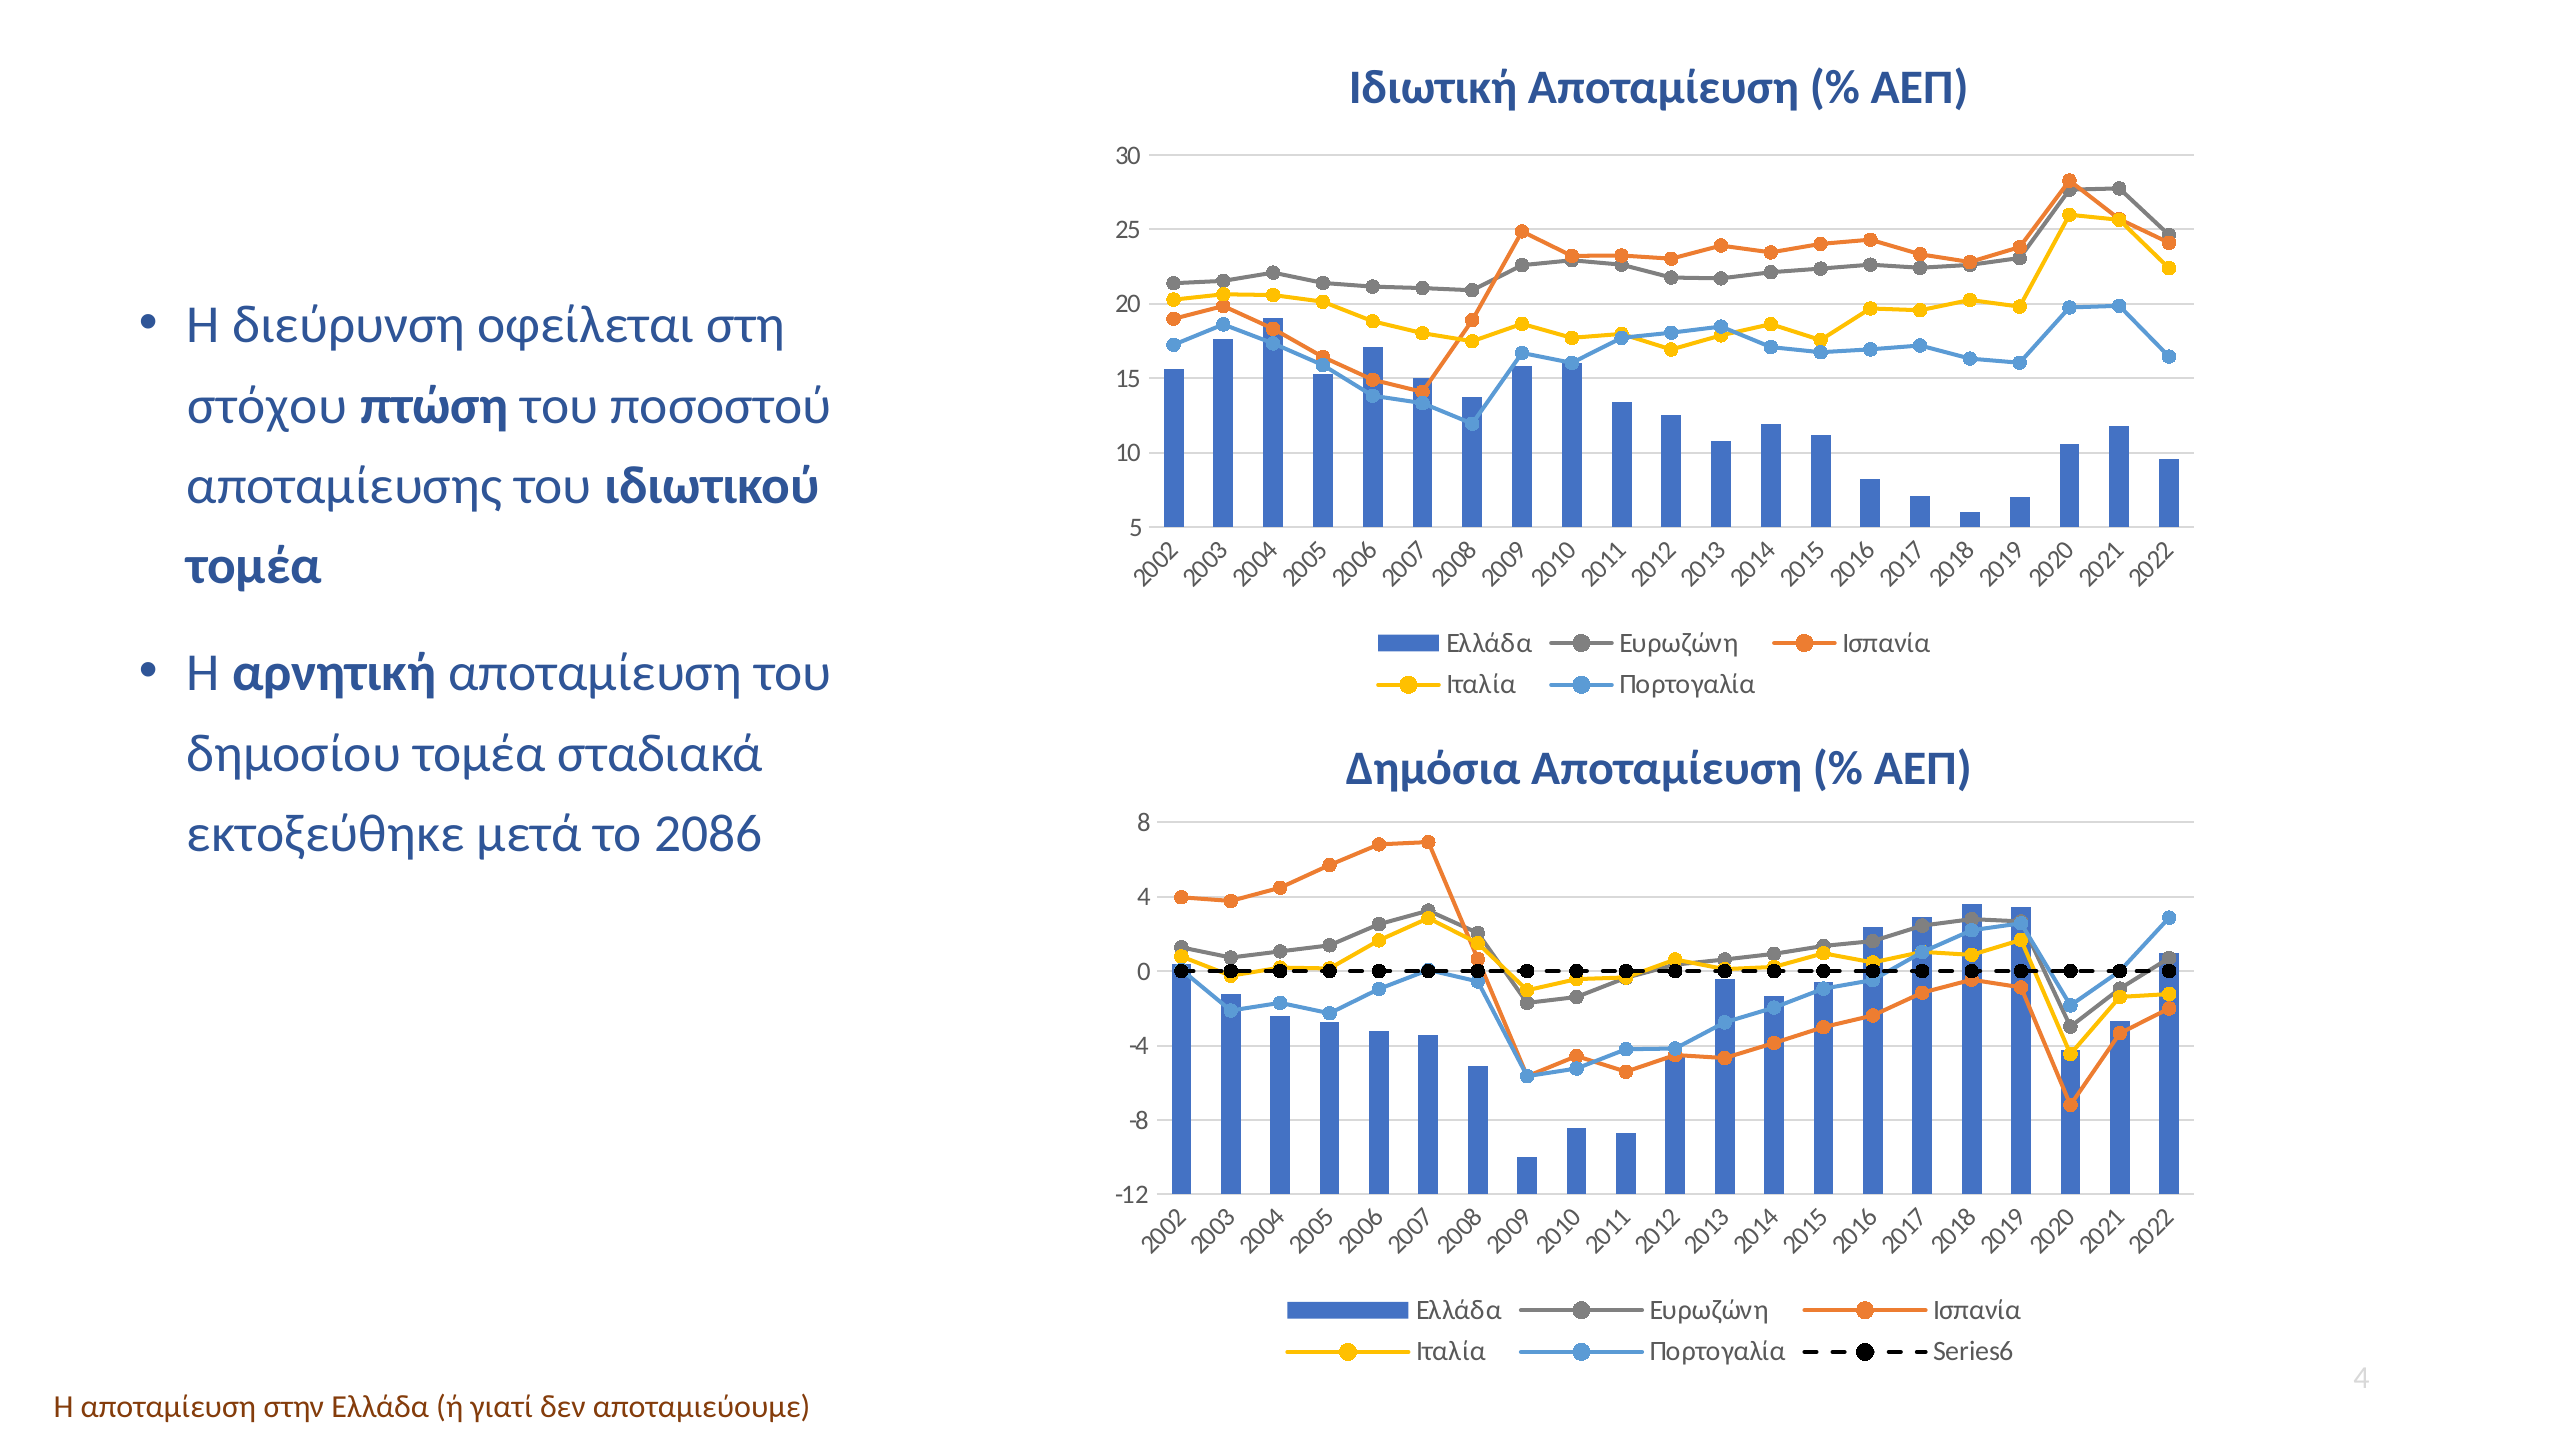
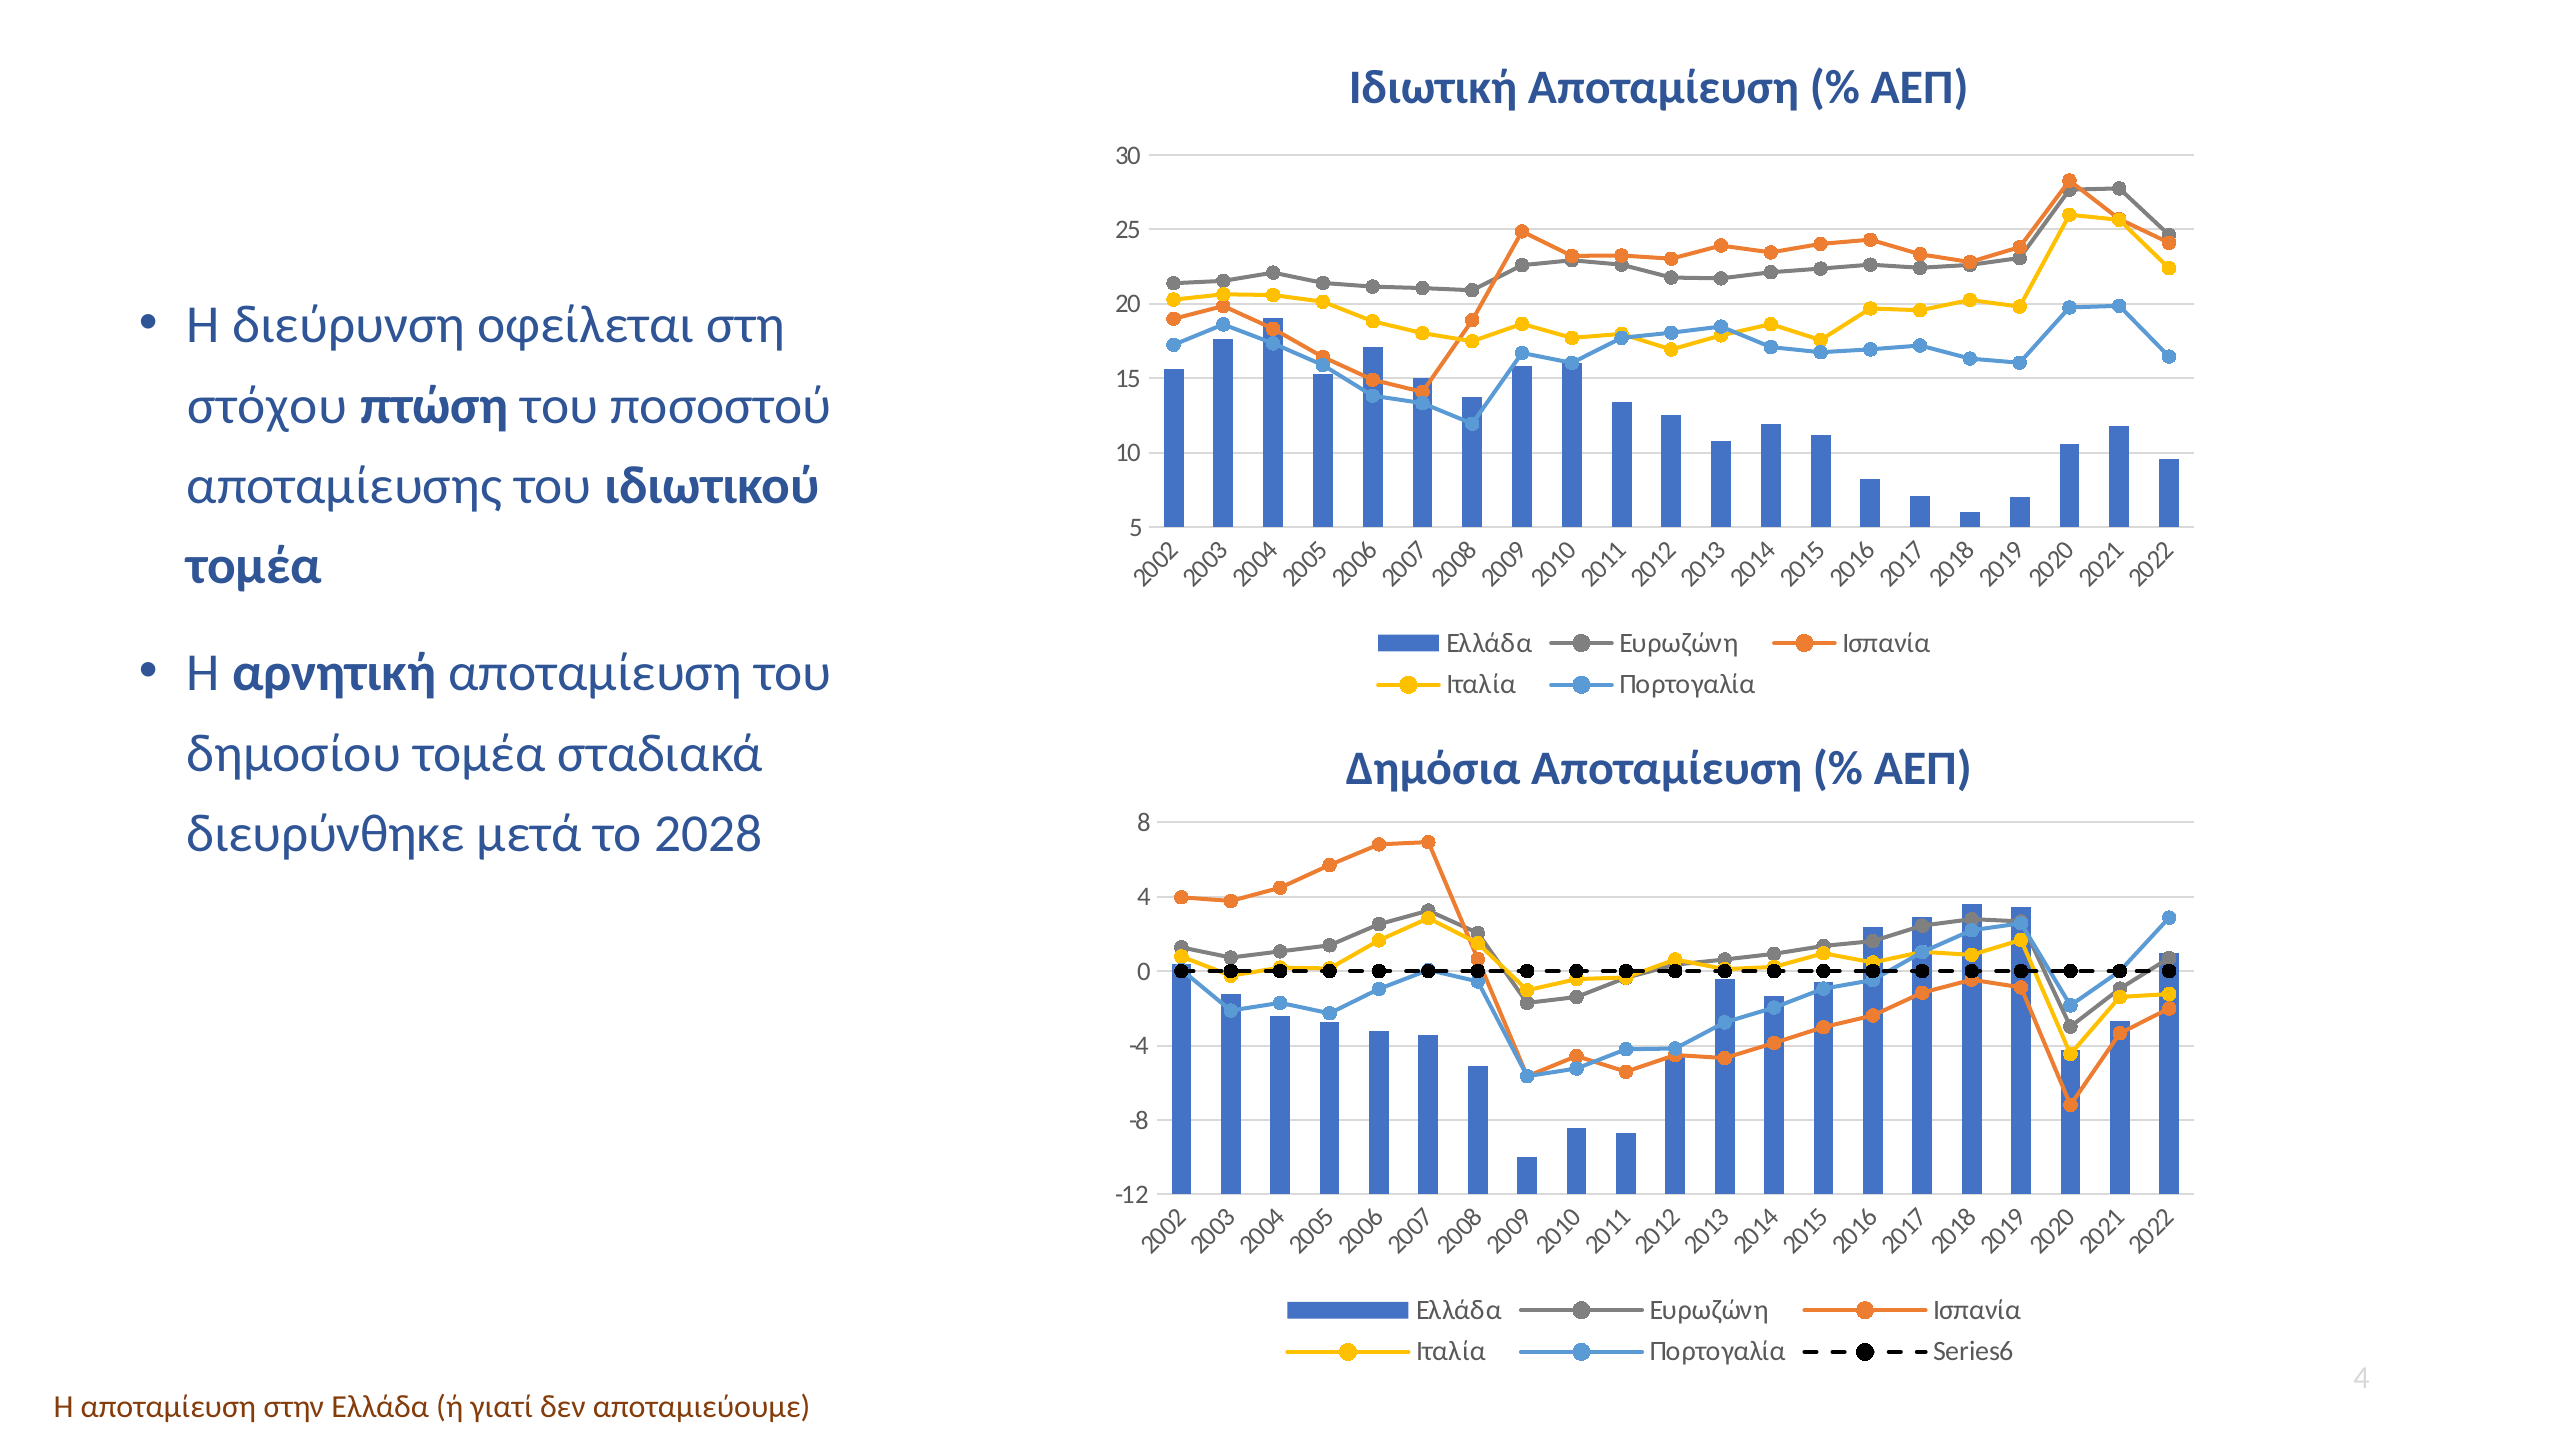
εκτοξεύθηκε: εκτοξεύθηκε -> διευρύνθηκε
2086: 2086 -> 2028
